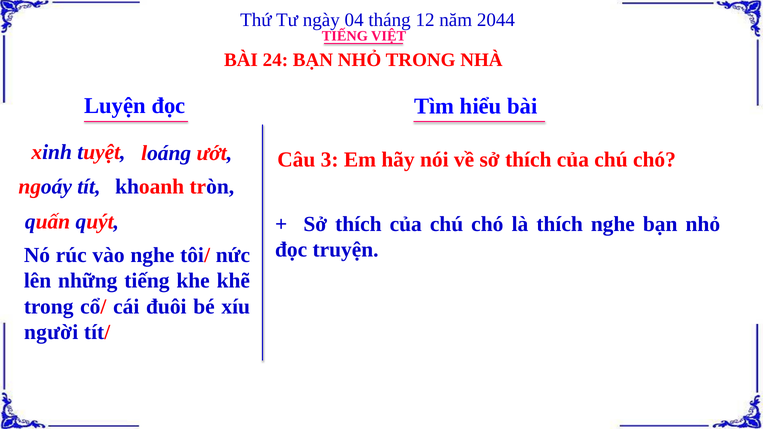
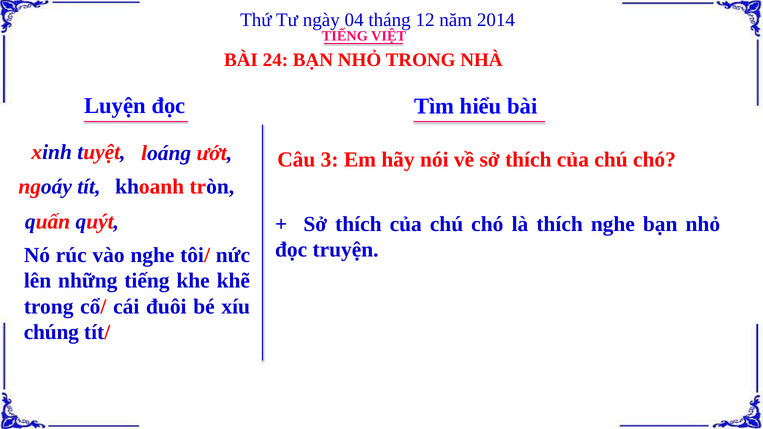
2044: 2044 -> 2014
người: người -> chúng
